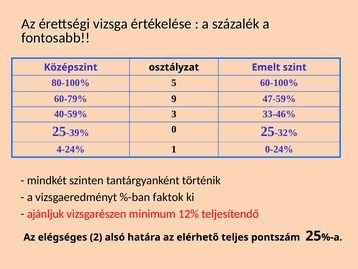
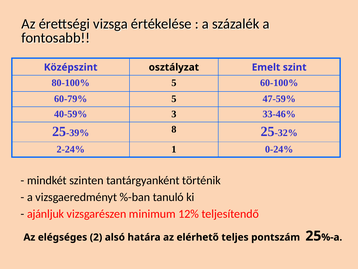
60-79% 9: 9 -> 5
0: 0 -> 8
4-24%: 4-24% -> 2-24%
faktok: faktok -> tanuló
